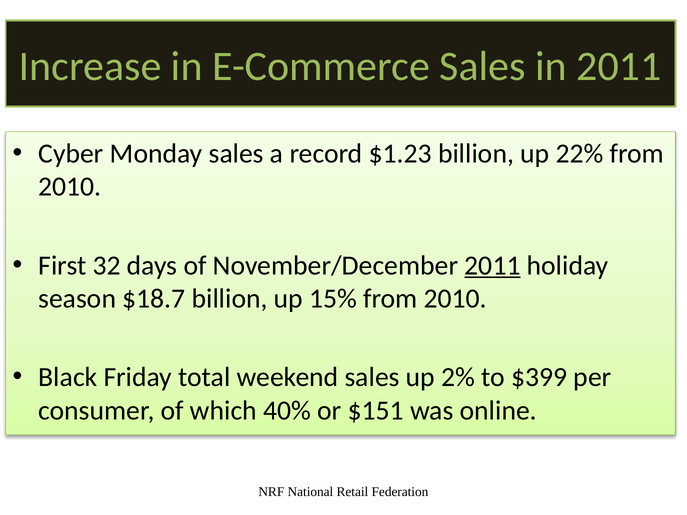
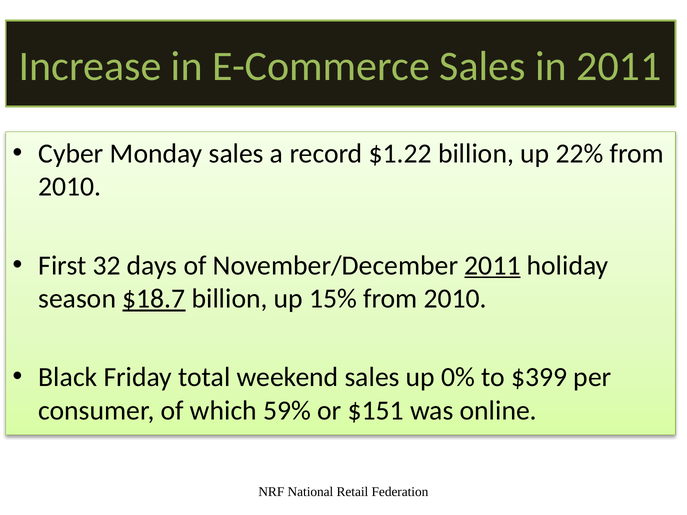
$1.23: $1.23 -> $1.22
$18.7 underline: none -> present
2%: 2% -> 0%
40%: 40% -> 59%
